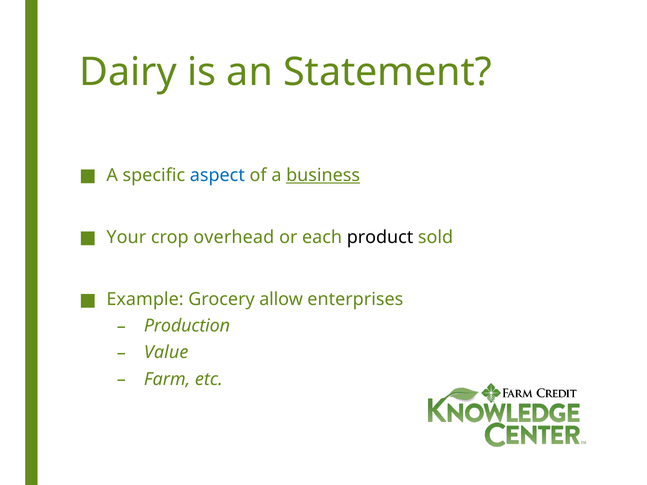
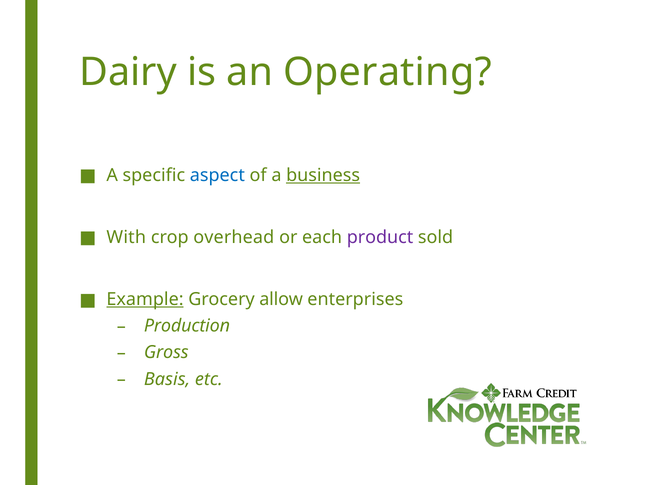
Statement: Statement -> Operating
Your: Your -> With
product colour: black -> purple
Example underline: none -> present
Value: Value -> Gross
Farm: Farm -> Basis
